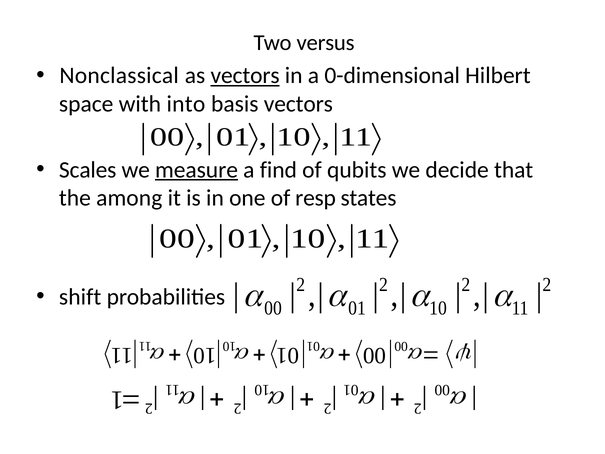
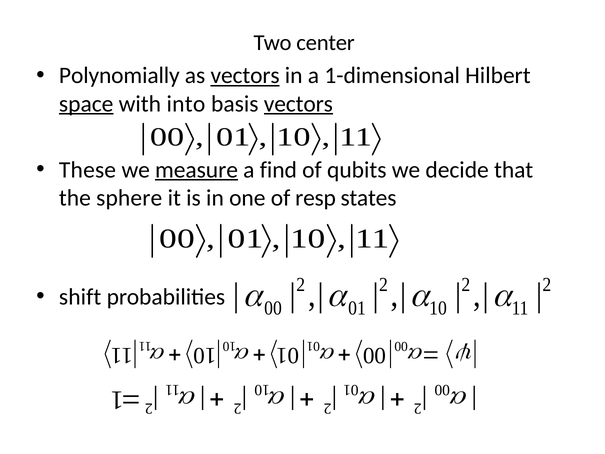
versus: versus -> center
Nonclassical: Nonclassical -> Polynomially
0-dimensional: 0-dimensional -> 1-dimensional
space underline: none -> present
vectors at (298, 104) underline: none -> present
Scales: Scales -> These
among: among -> sphere
